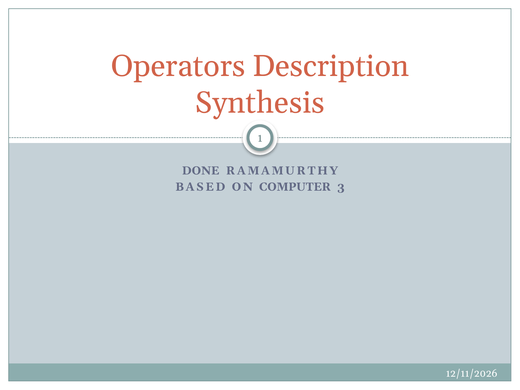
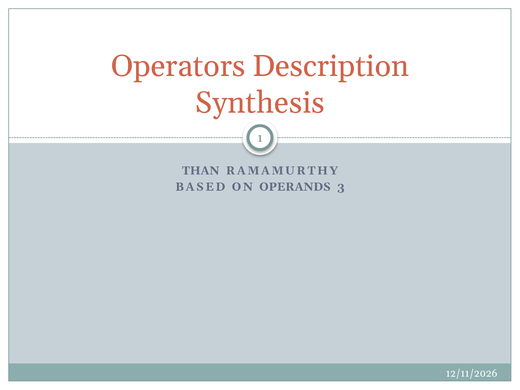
DONE: DONE -> THAN
COMPUTER: COMPUTER -> OPERANDS
